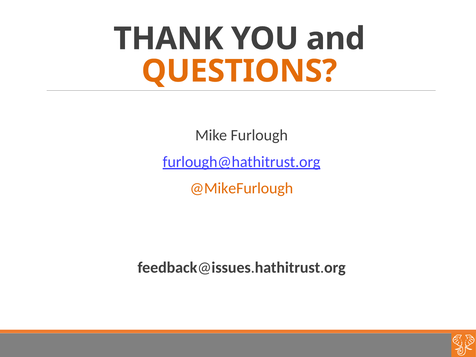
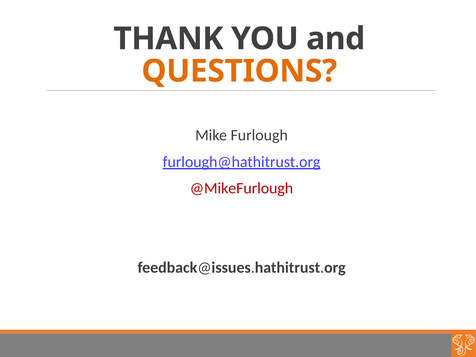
@MikeFurlough colour: orange -> red
